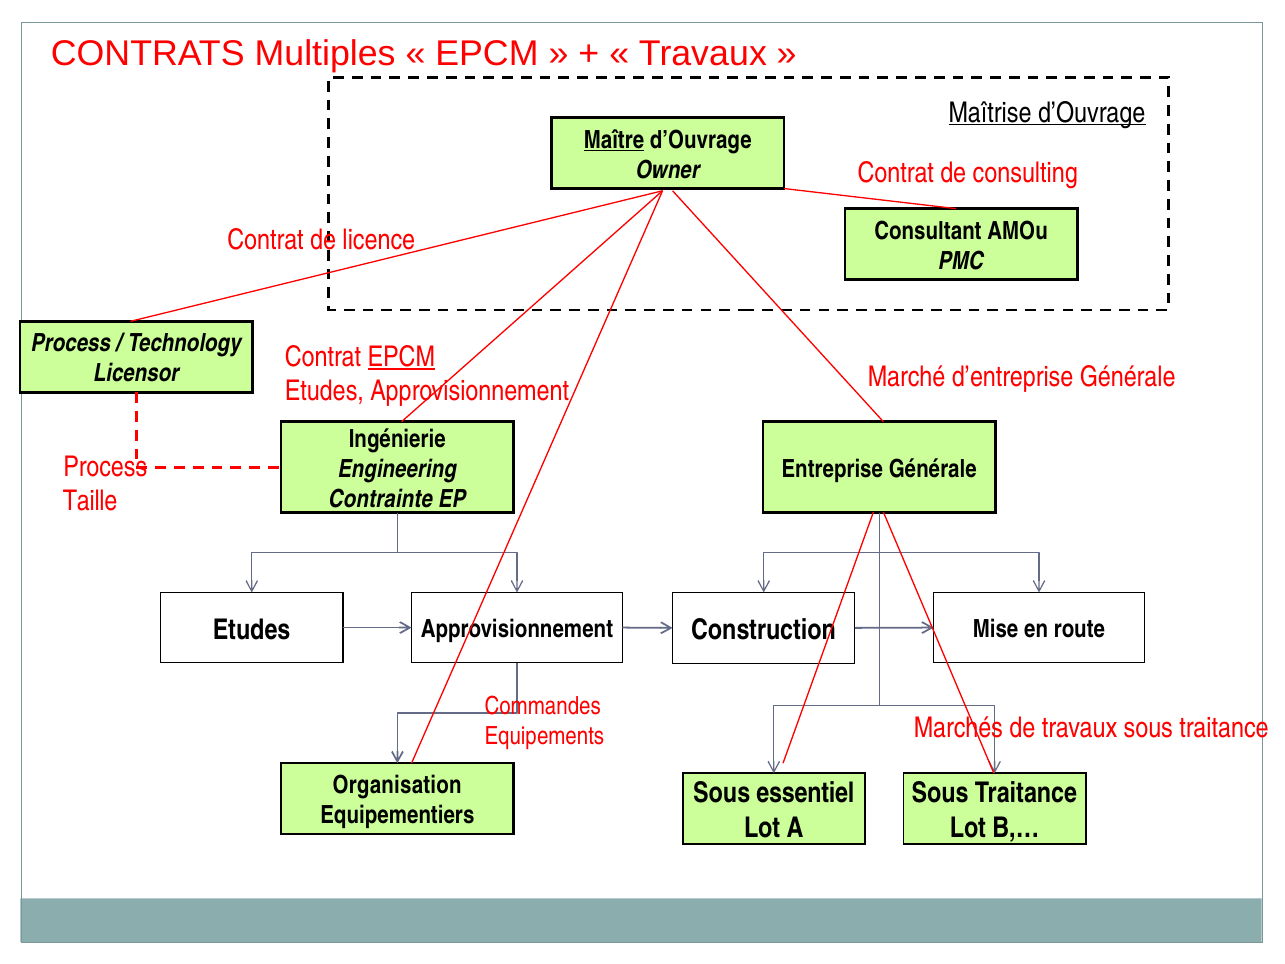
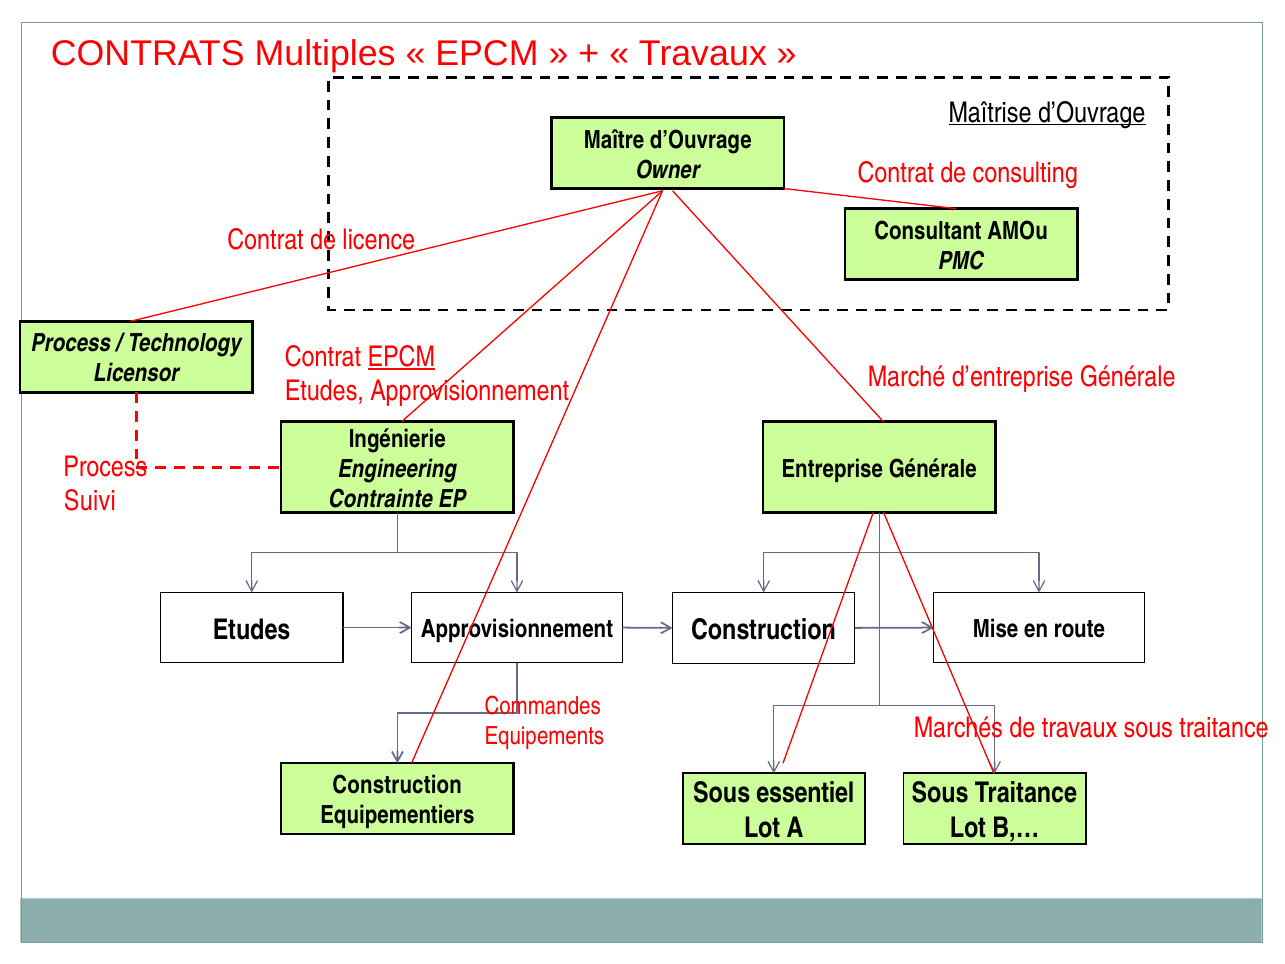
Maître underline: present -> none
Taille: Taille -> Suivi
Organisation at (397, 785): Organisation -> Construction
